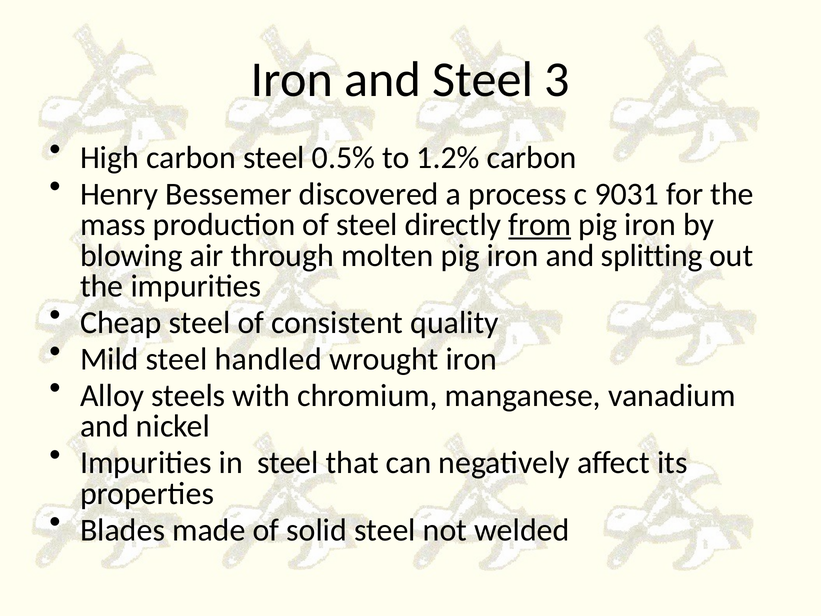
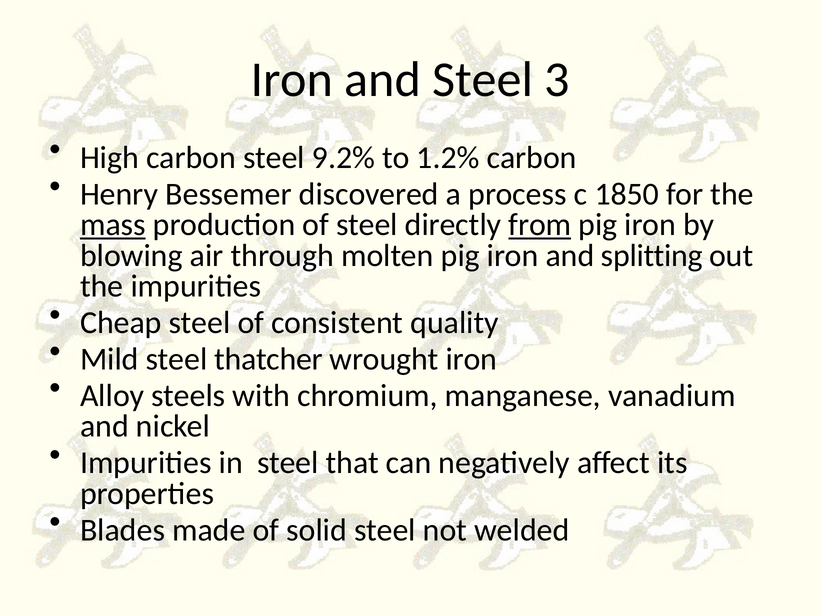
0.5%: 0.5% -> 9.2%
9031: 9031 -> 1850
mass underline: none -> present
handled: handled -> thatcher
